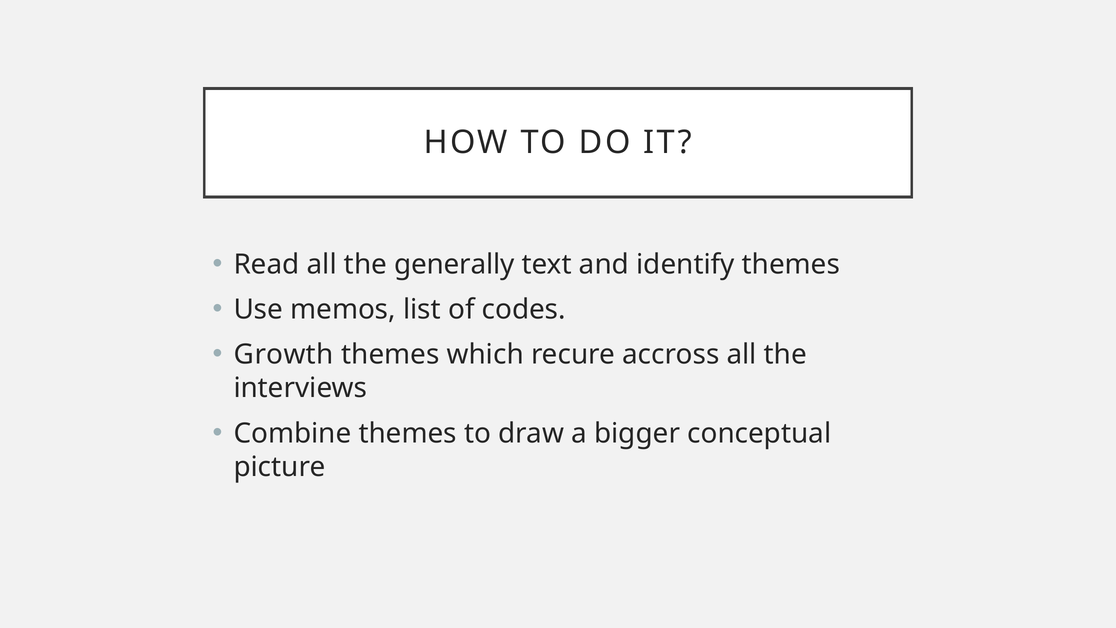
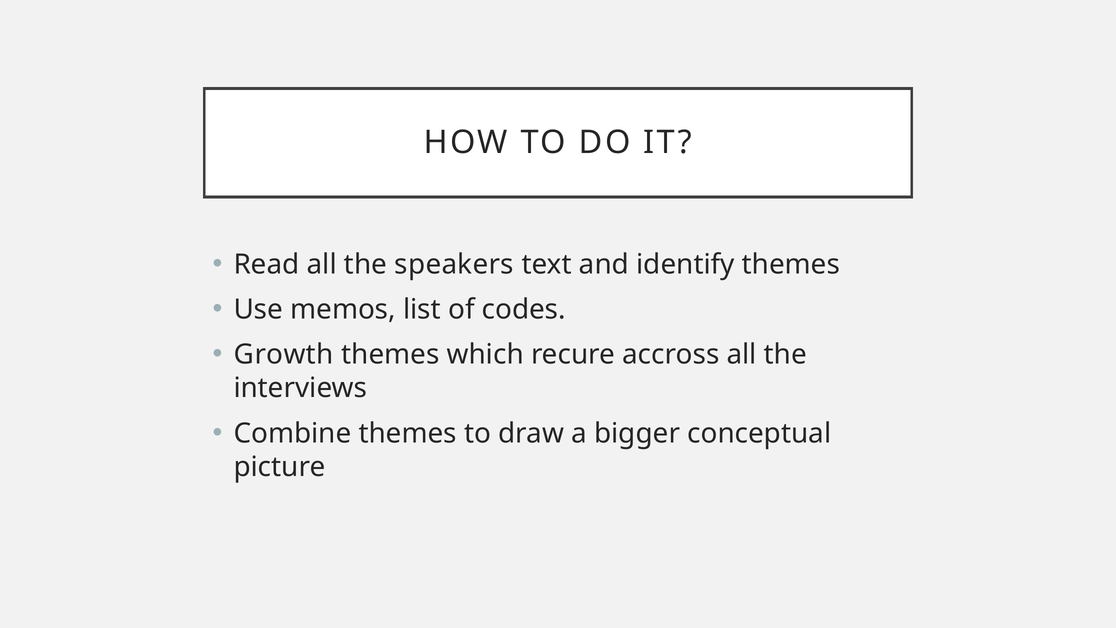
generally: generally -> speakers
